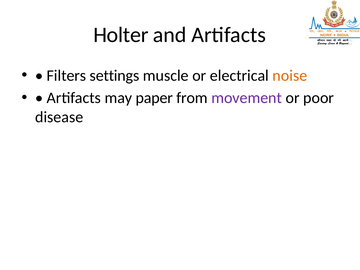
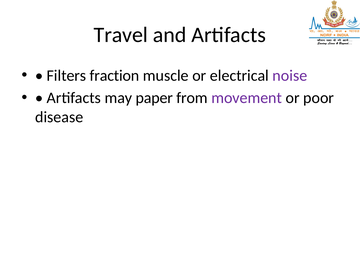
Holter: Holter -> Travel
settings: settings -> fraction
noise colour: orange -> purple
